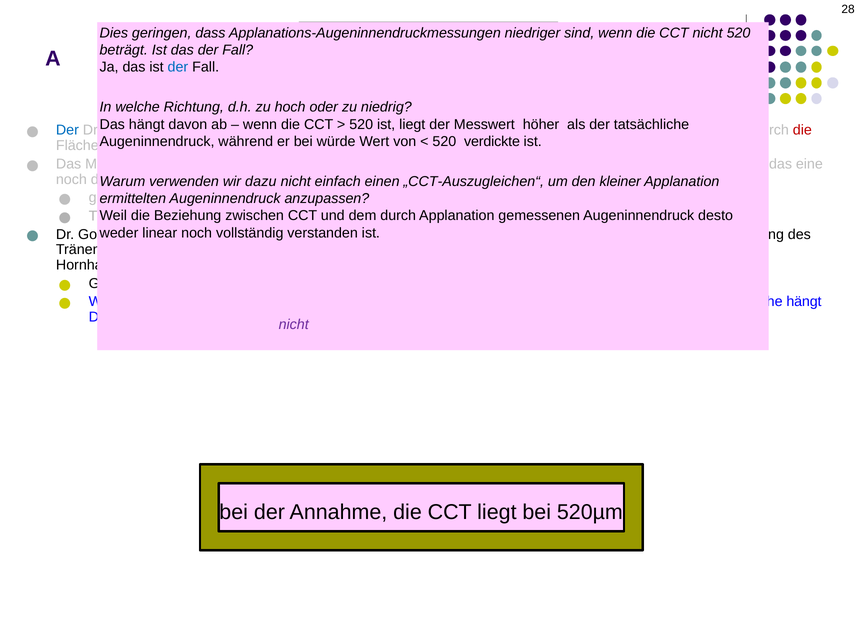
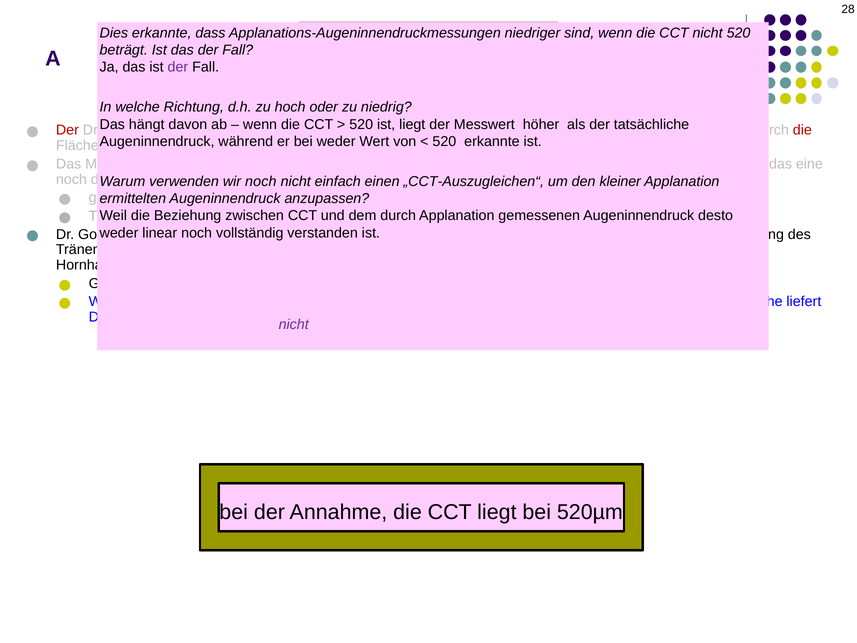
Dies geringen: geringen -> erkannte
der at (178, 67) colour: blue -> purple
Der at (67, 130) colour: blue -> red
bei würde: würde -> weder
520 verdickte: verdickte -> erkannte
wir dazu: dazu -> noch
hängt at (804, 302): hängt -> liefert
